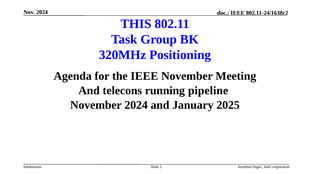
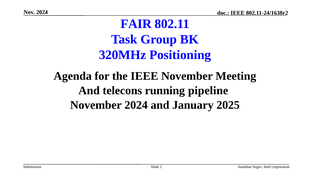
THIS: THIS -> FAIR
